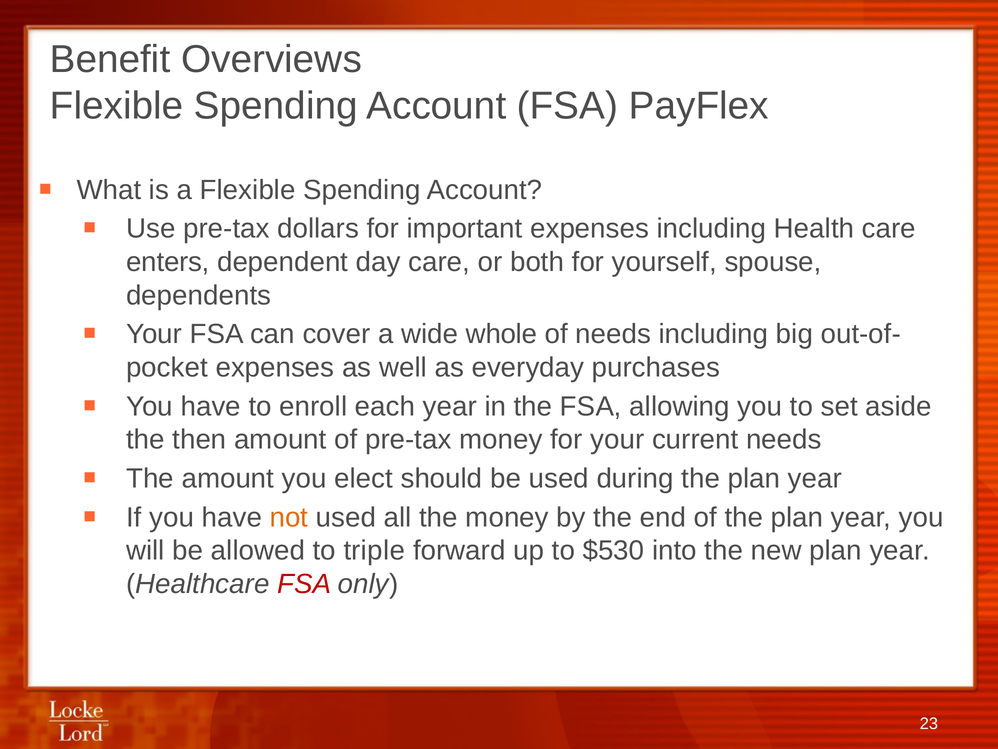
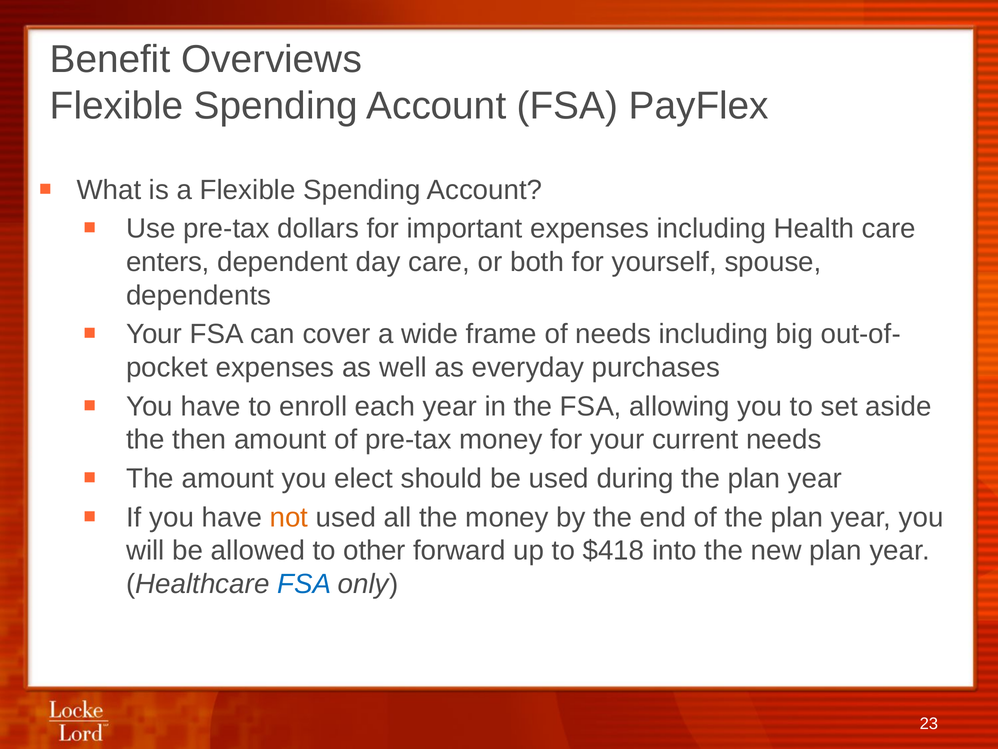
whole: whole -> frame
triple: triple -> other
$530: $530 -> $418
FSA at (304, 584) colour: red -> blue
